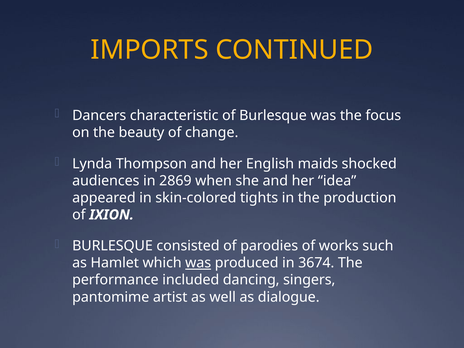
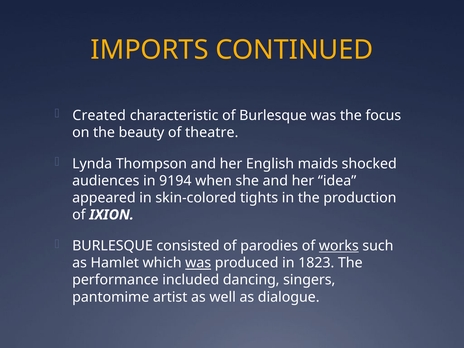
Dancers: Dancers -> Created
change: change -> theatre
2869: 2869 -> 9194
works underline: none -> present
3674: 3674 -> 1823
